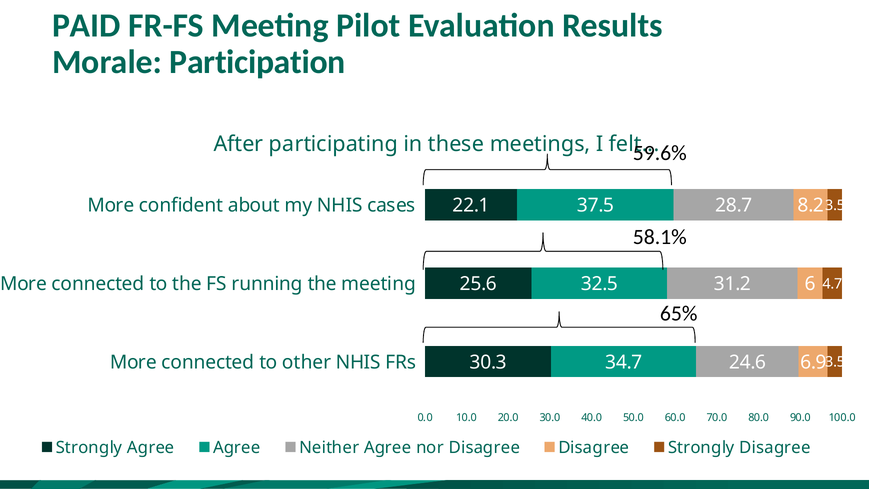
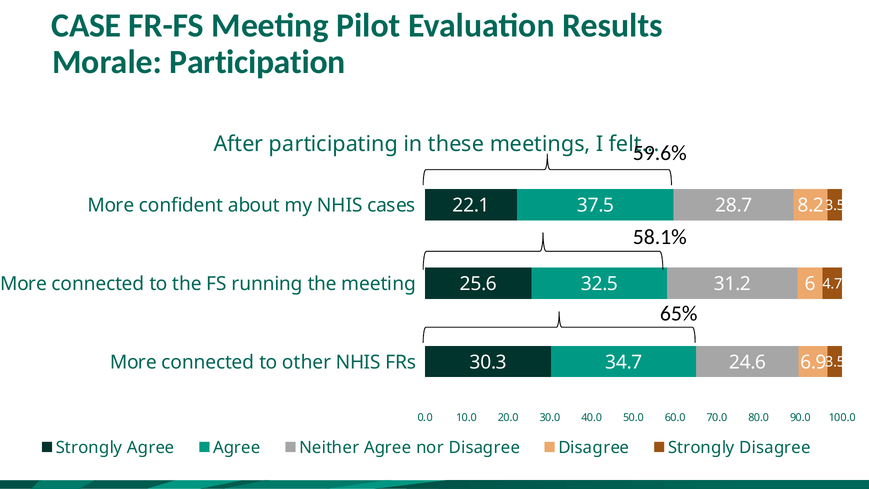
PAID: PAID -> CASE
